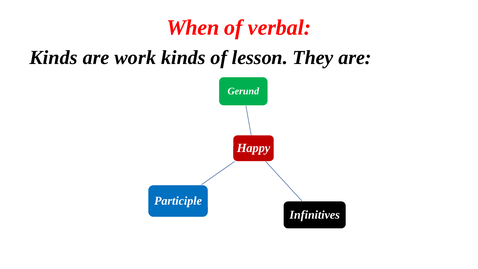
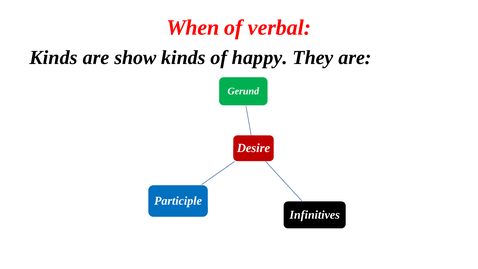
work: work -> show
lesson: lesson -> happy
Happy: Happy -> Desire
